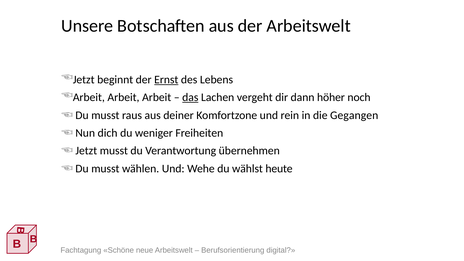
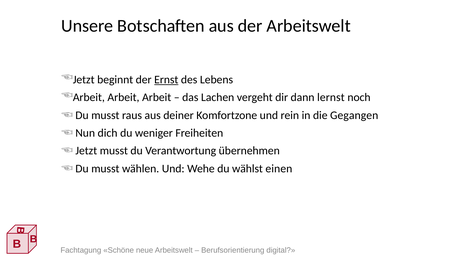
das underline: present -> none
höher: höher -> lernst
heute: heute -> einen
